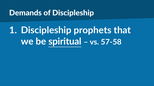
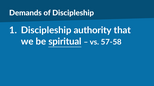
prophets: prophets -> authority
